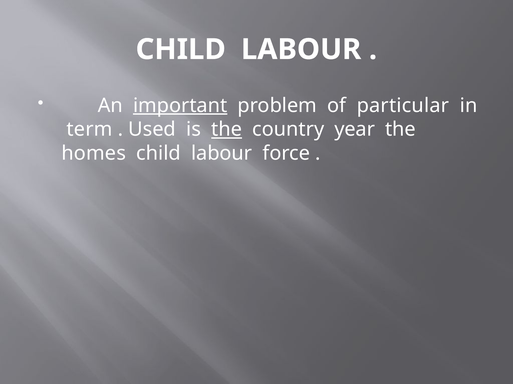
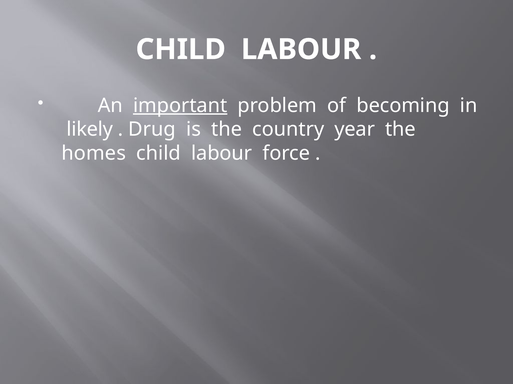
particular: particular -> becoming
term: term -> likely
Used: Used -> Drug
the at (227, 130) underline: present -> none
